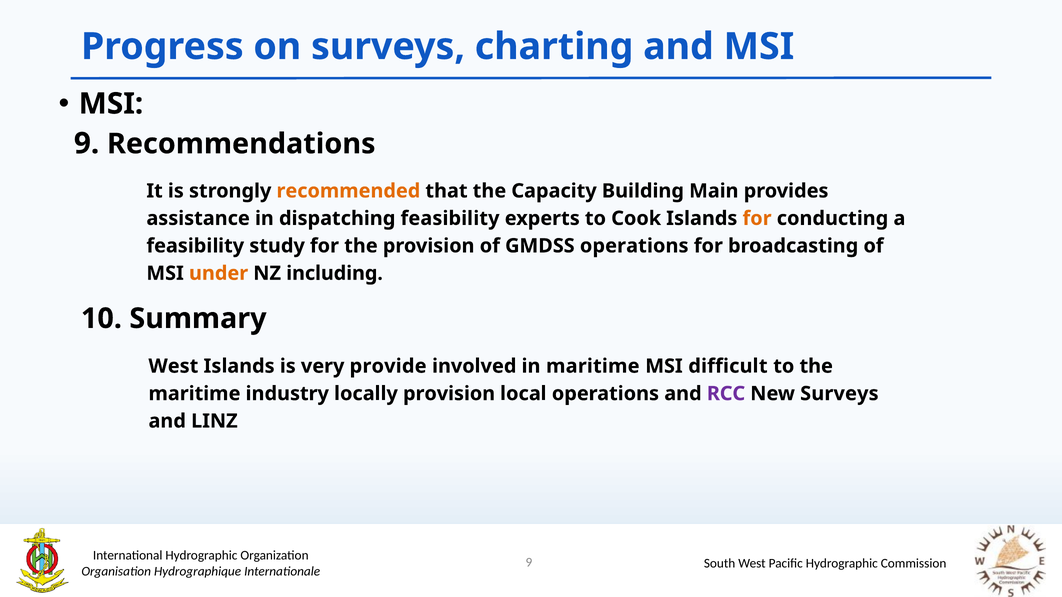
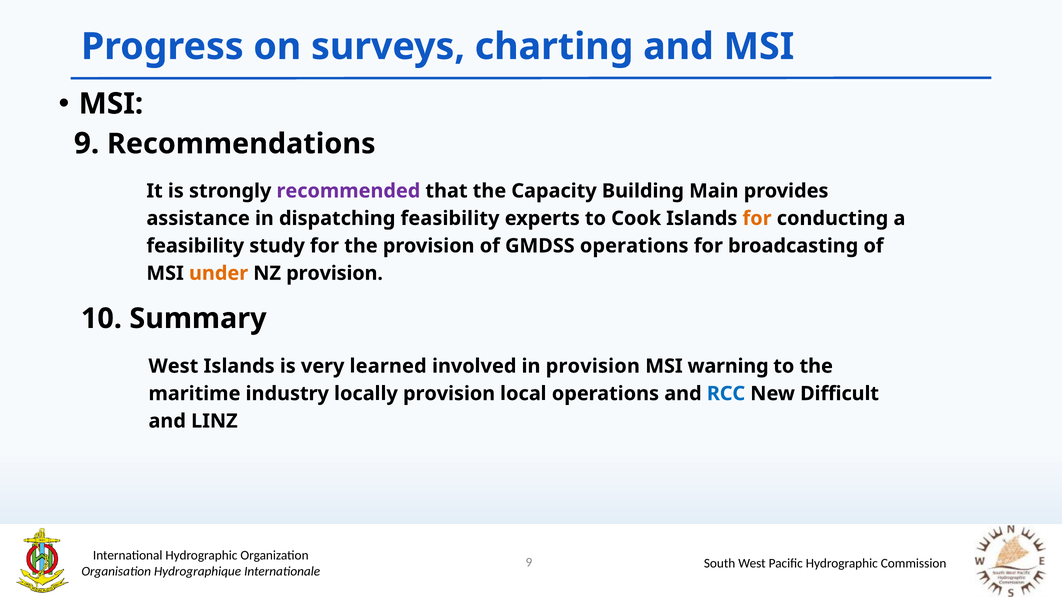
recommended colour: orange -> purple
NZ including: including -> provision
provide: provide -> learned
in maritime: maritime -> provision
difficult: difficult -> warning
RCC colour: purple -> blue
New Surveys: Surveys -> Difficult
